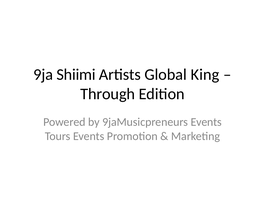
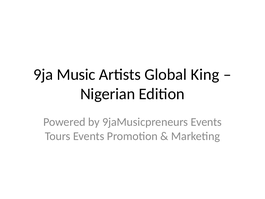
Shiimi: Shiimi -> Music
Through: Through -> Nigerian
